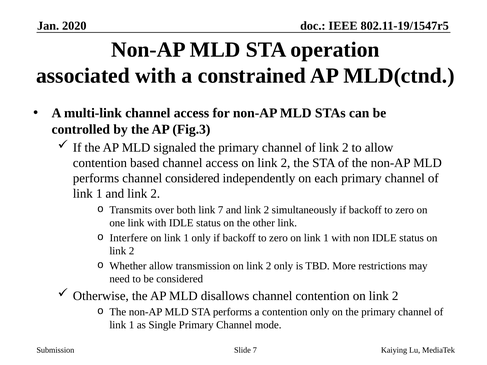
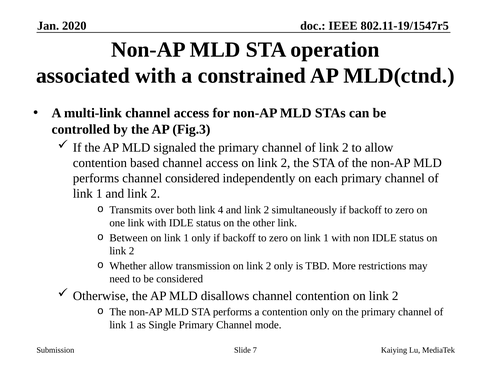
link 7: 7 -> 4
Interfere: Interfere -> Between
